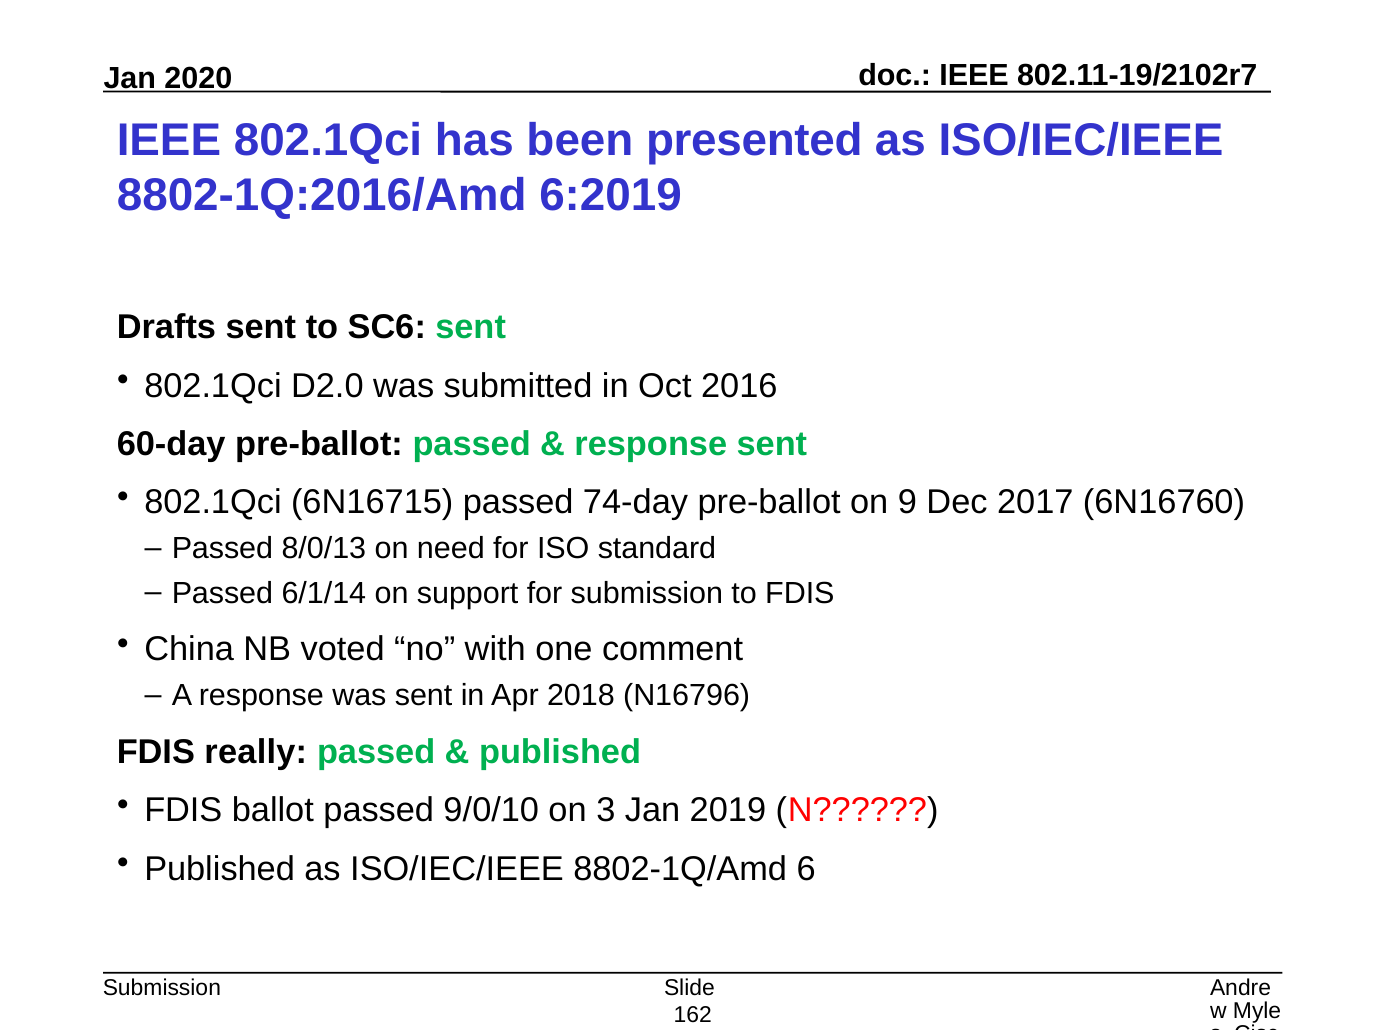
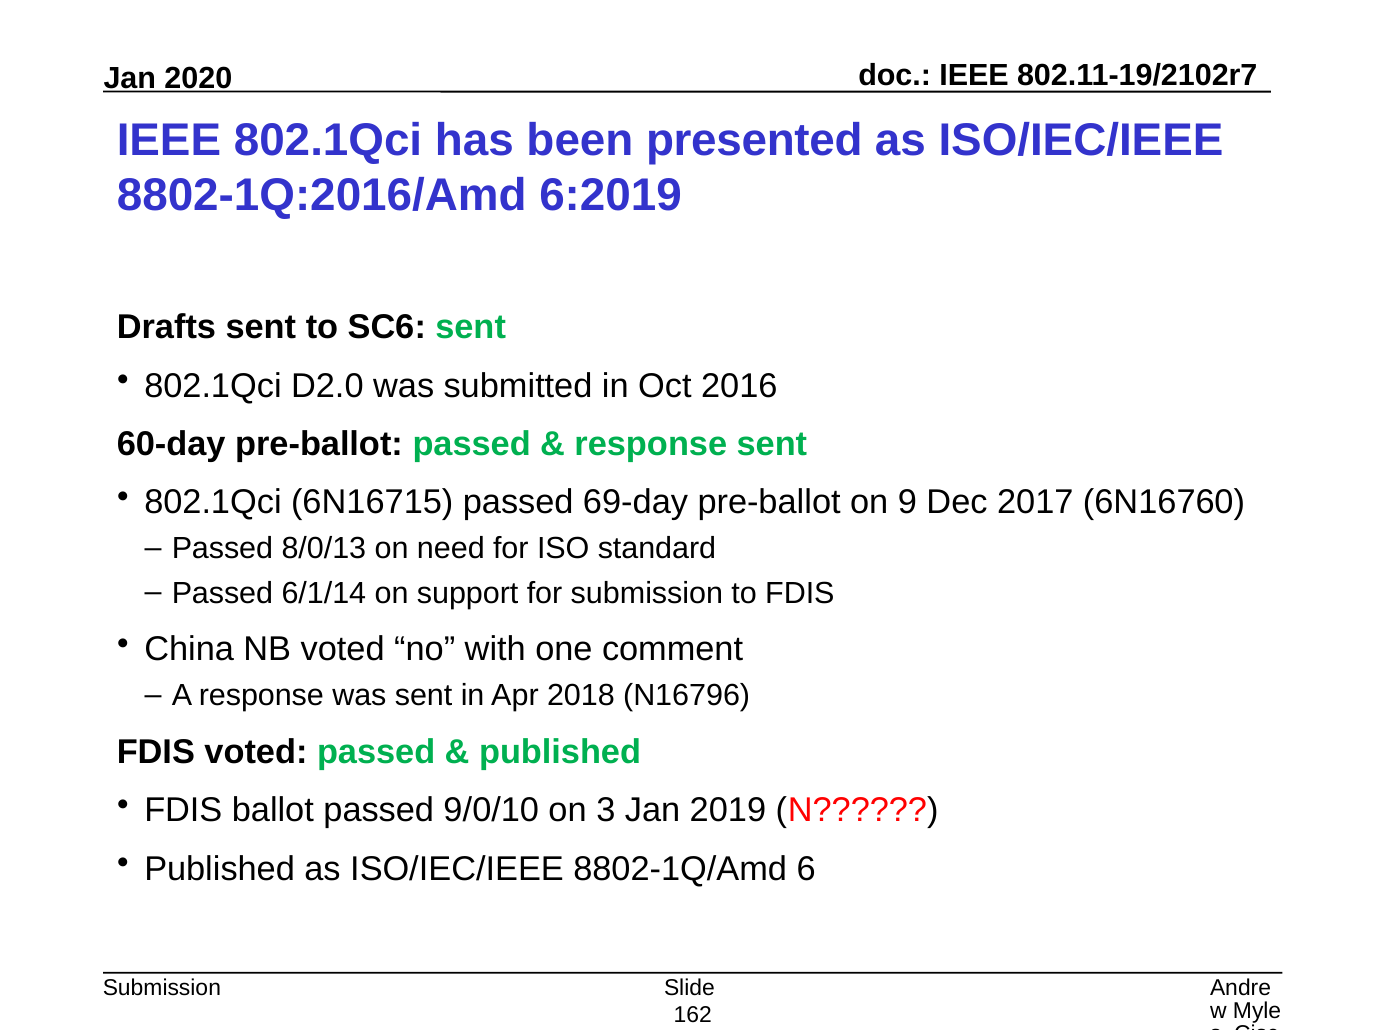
74-day: 74-day -> 69-day
FDIS really: really -> voted
